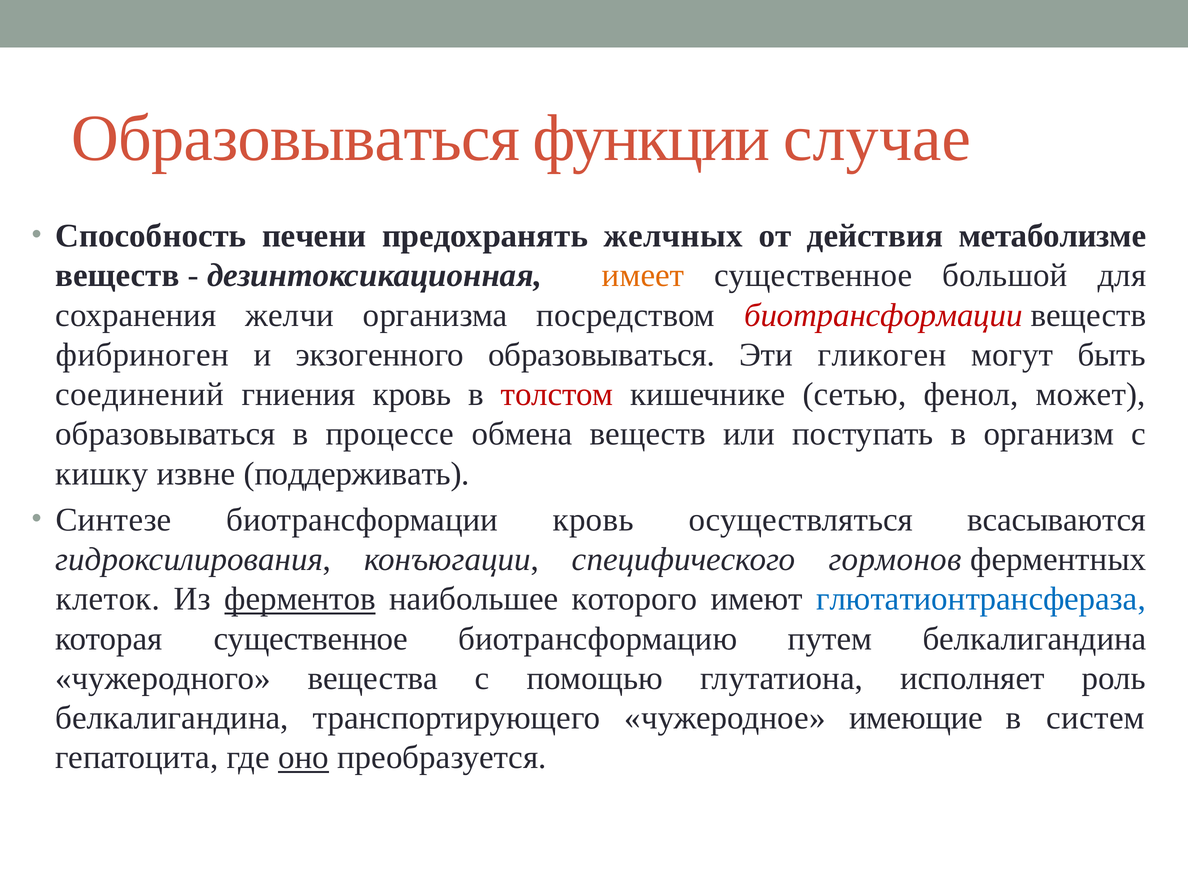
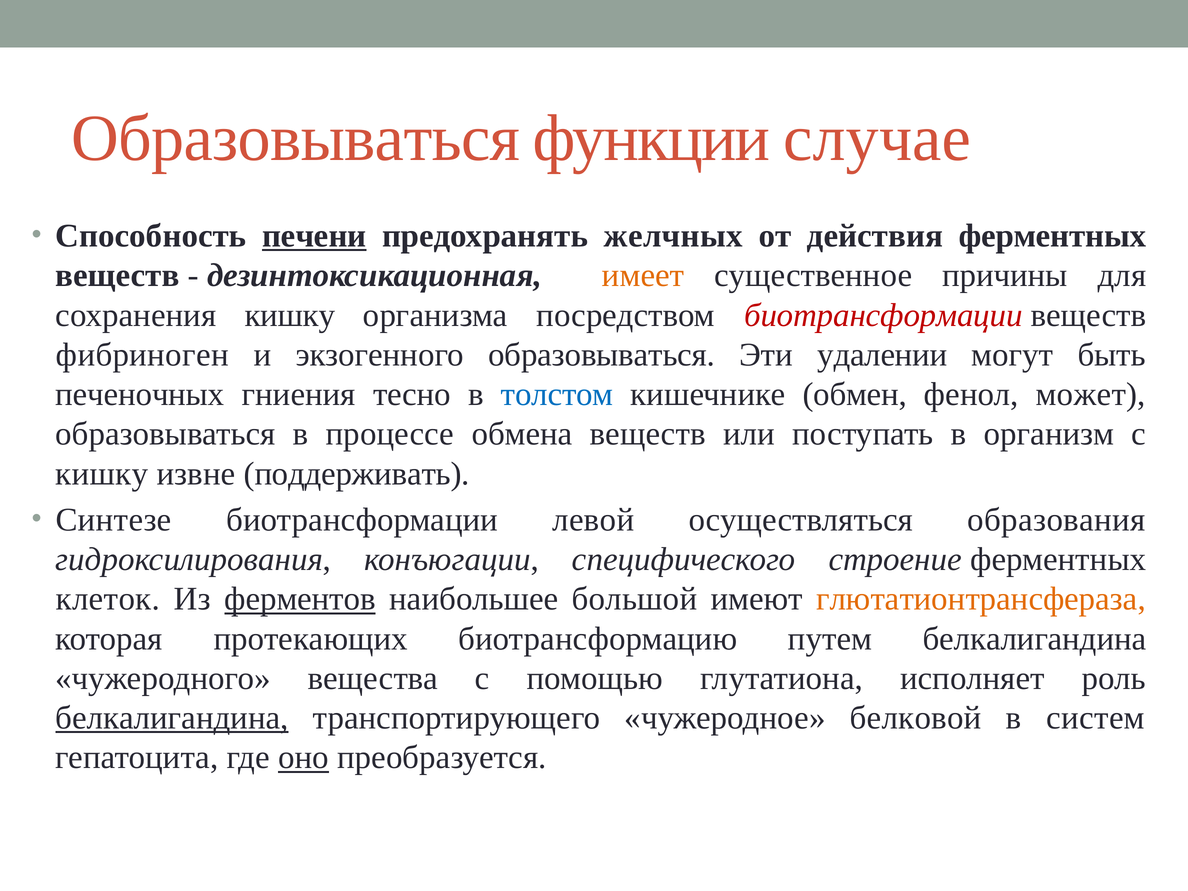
печени underline: none -> present
действия метаболизме: метаболизме -> ферментных
большой: большой -> причины
сохранения желчи: желчи -> кишку
гликоген: гликоген -> удалении
соединений: соединений -> печеночных
гниения кровь: кровь -> тесно
толстом colour: red -> blue
сетью: сетью -> обмен
биотрансформации кровь: кровь -> левой
всасываются: всасываются -> образования
гормонов: гормонов -> строение
которого: которого -> большой
глютатионтрансфераза colour: blue -> orange
которая существенное: существенное -> протекающих
белкалигандина at (172, 718) underline: none -> present
имеющие: имеющие -> белковой
